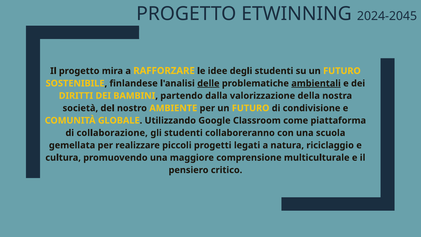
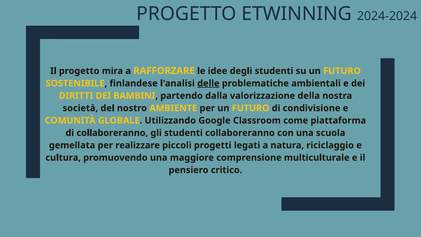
2024-2045: 2024-2045 -> 2024-2024
ambientali underline: present -> none
di collaborazione: collaborazione -> collaboreranno
